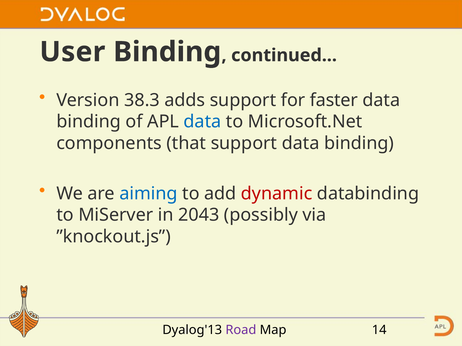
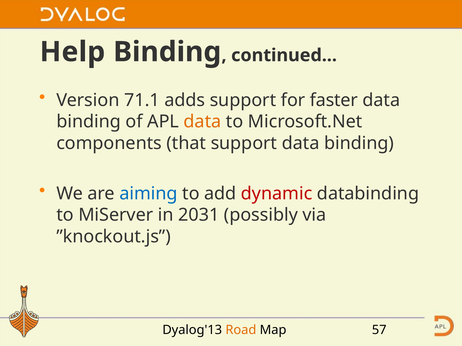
User: User -> Help
38.3: 38.3 -> 71.1
data at (202, 122) colour: blue -> orange
2043: 2043 -> 2031
Road colour: purple -> orange
14: 14 -> 57
